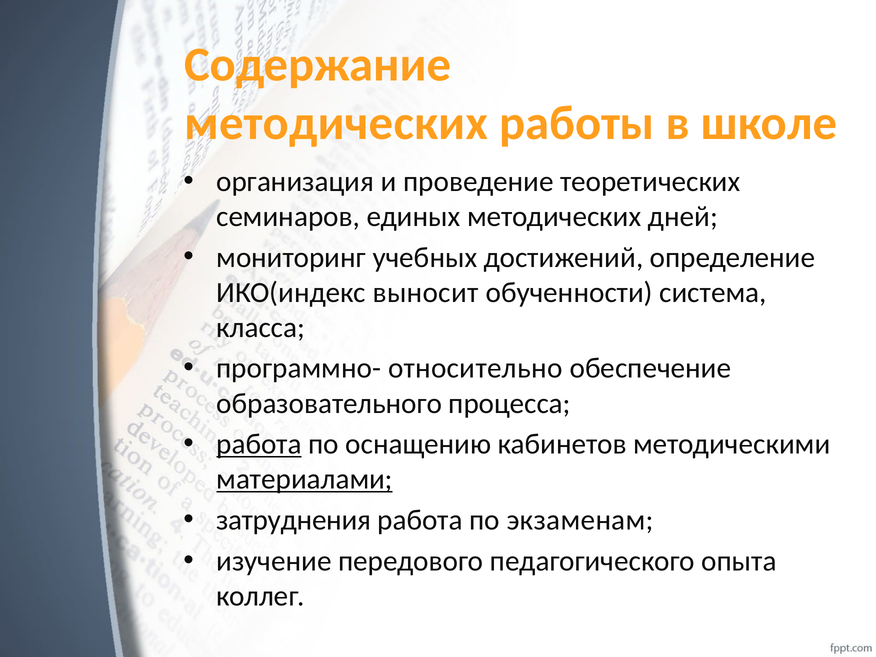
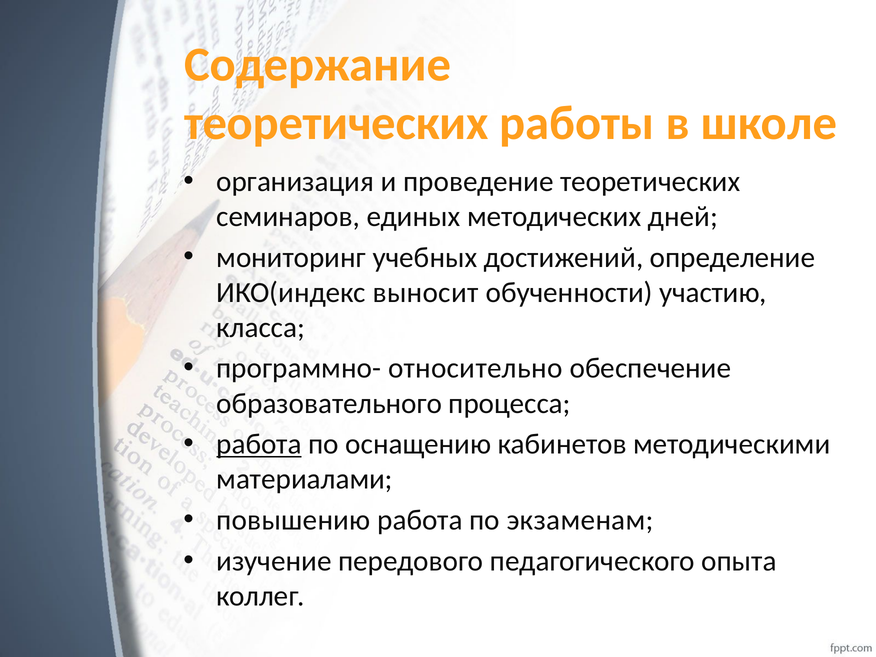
методических at (336, 123): методических -> теоретических
система: система -> участию
материалами underline: present -> none
затруднения: затруднения -> повышению
